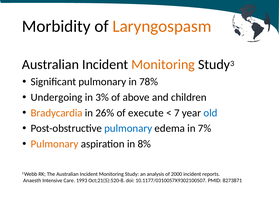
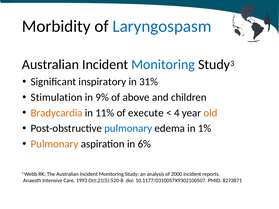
Laryngospasm colour: orange -> blue
Monitoring at (163, 65) colour: orange -> blue
Significant pulmonary: pulmonary -> inspiratory
78%: 78% -> 31%
Undergoing: Undergoing -> Stimulation
3%: 3% -> 9%
26%: 26% -> 11%
7: 7 -> 4
old colour: blue -> orange
7%: 7% -> 1%
8%: 8% -> 6%
